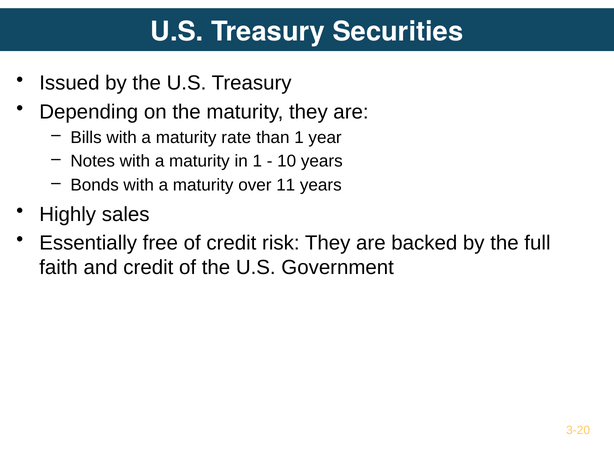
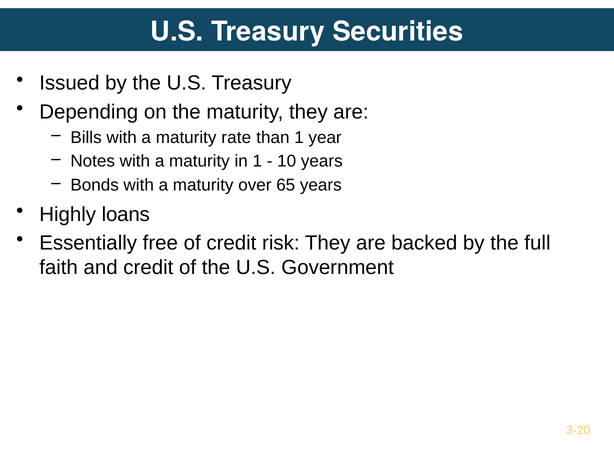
11: 11 -> 65
sales: sales -> loans
